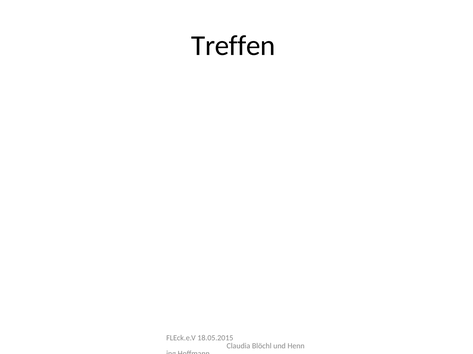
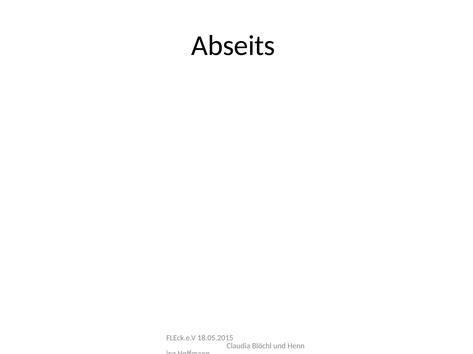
Treffen: Treffen -> Abseits
